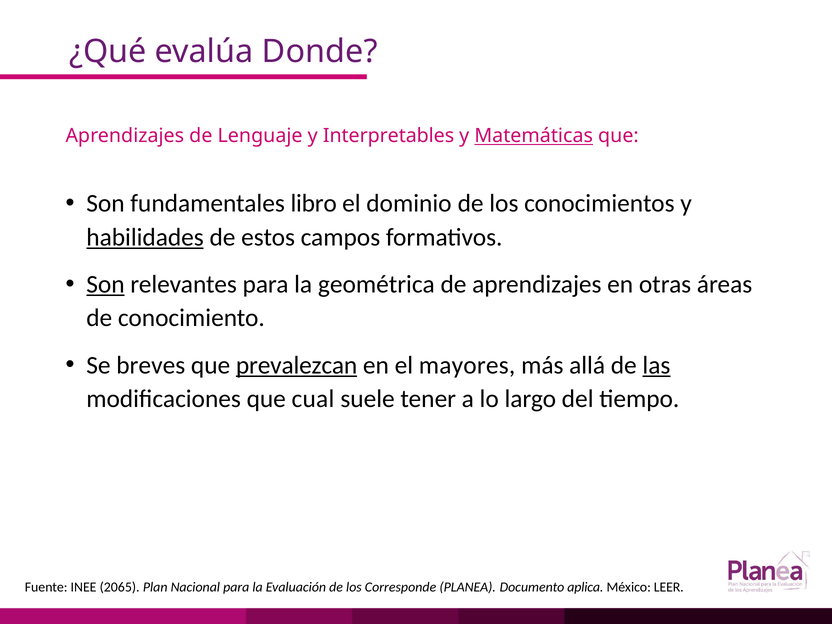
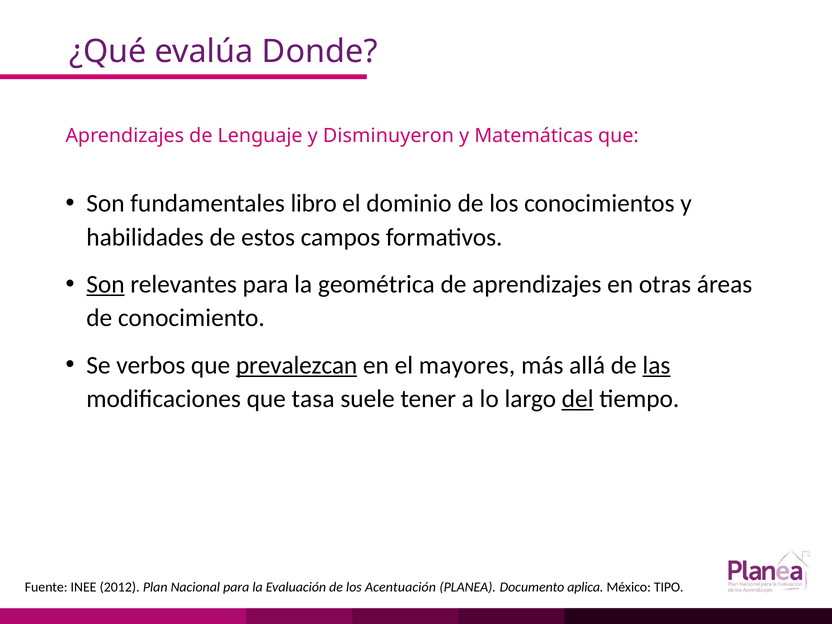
Interpretables: Interpretables -> Disminuyeron
Matemáticas underline: present -> none
habilidades underline: present -> none
breves: breves -> verbos
cual: cual -> tasa
del underline: none -> present
2065: 2065 -> 2012
Corresponde: Corresponde -> Acentuación
LEER: LEER -> TIPO
